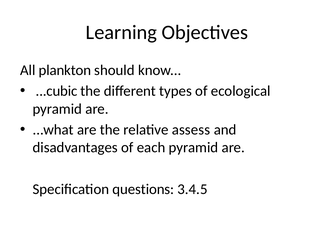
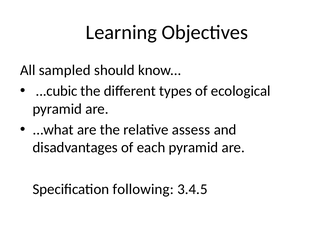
plankton: plankton -> sampled
questions: questions -> following
